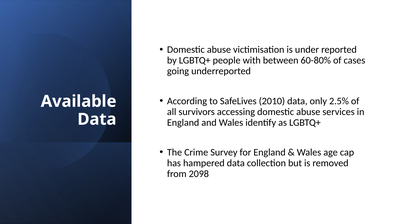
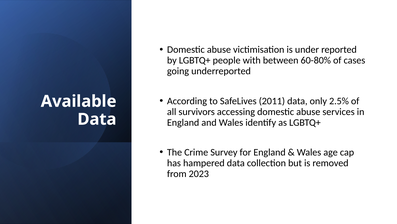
2010: 2010 -> 2011
2098: 2098 -> 2023
